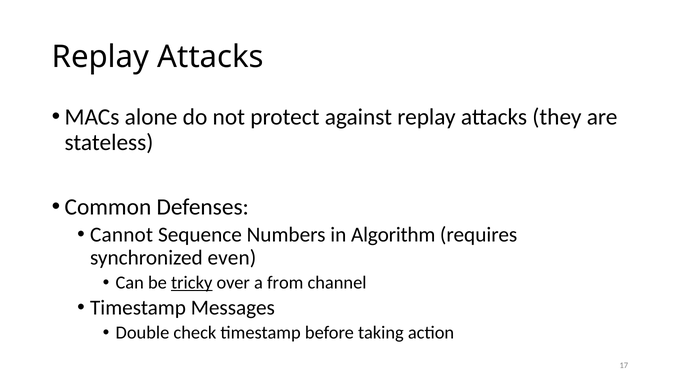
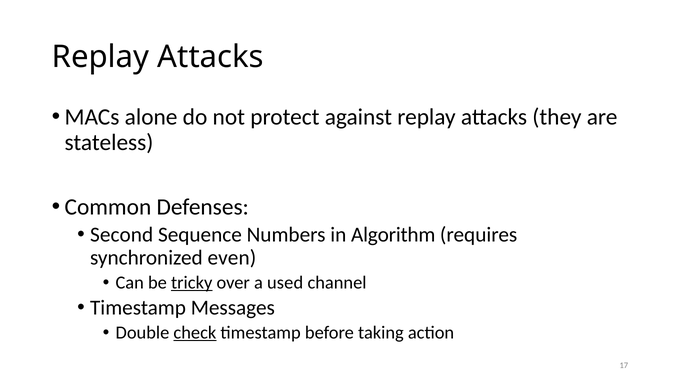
Cannot: Cannot -> Second
from: from -> used
check underline: none -> present
